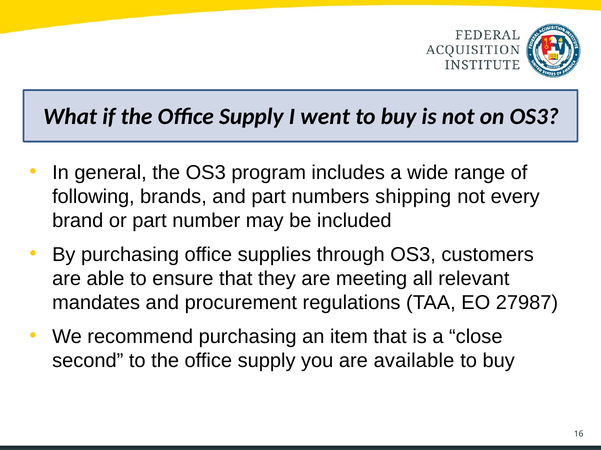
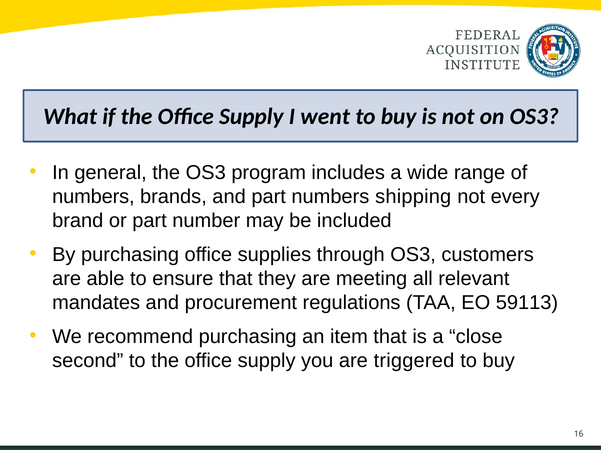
following at (93, 197): following -> numbers
27987: 27987 -> 59113
available: available -> triggered
